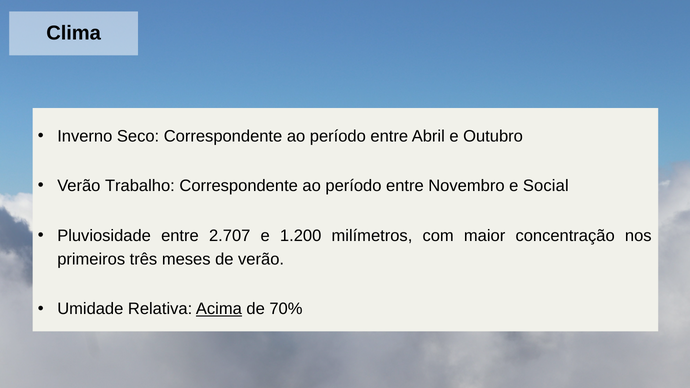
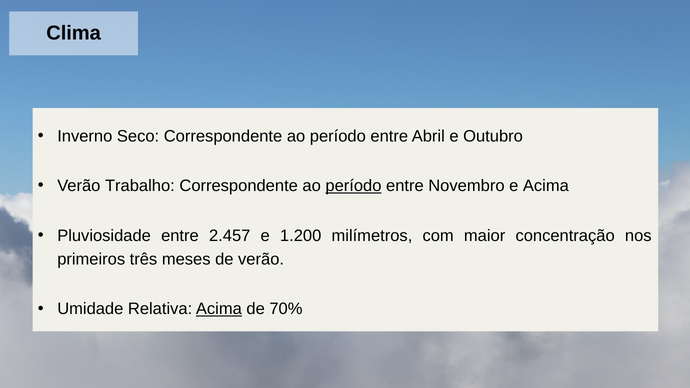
período at (353, 186) underline: none -> present
e Social: Social -> Acima
2.707: 2.707 -> 2.457
